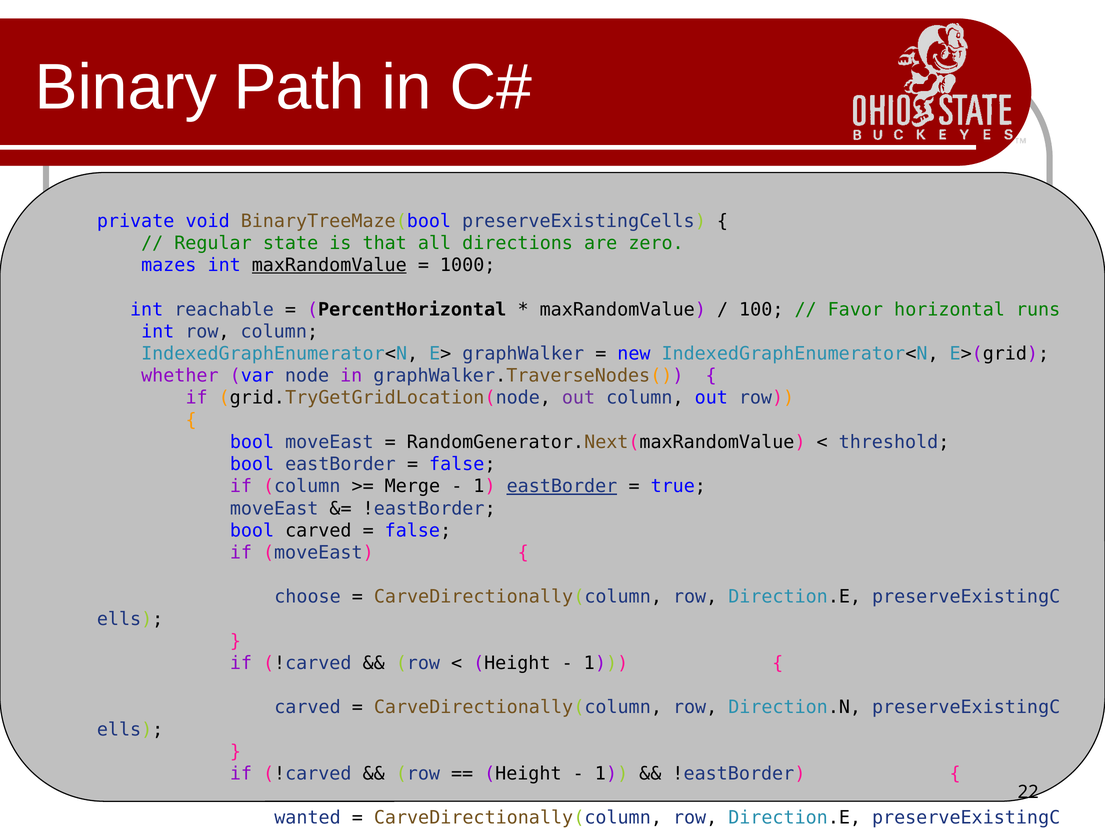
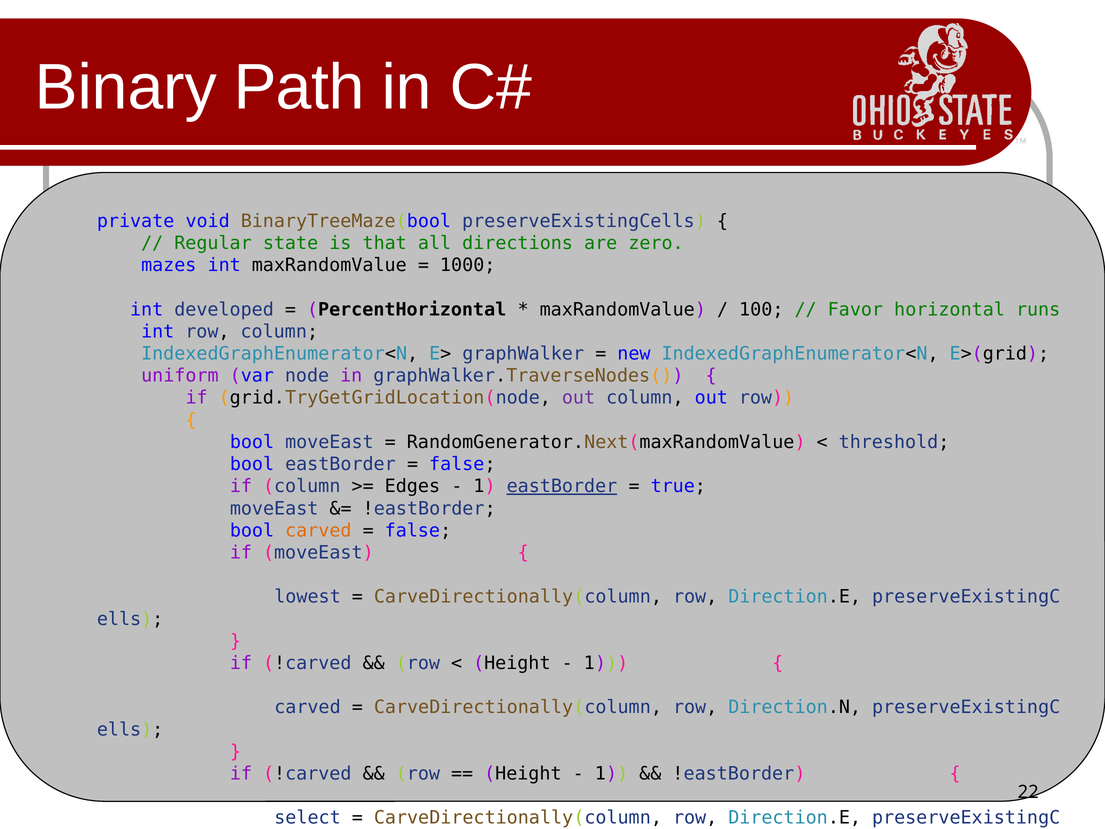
maxRandomValue at (329, 265) underline: present -> none
reachable: reachable -> developed
whether: whether -> uniform
Merge: Merge -> Edges
carved at (318, 530) colour: black -> orange
choose: choose -> lowest
wanted: wanted -> select
